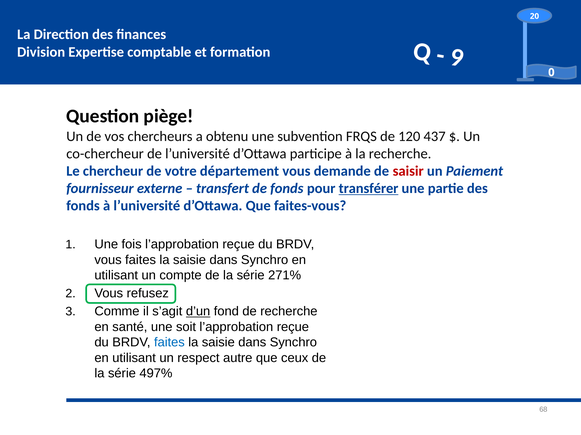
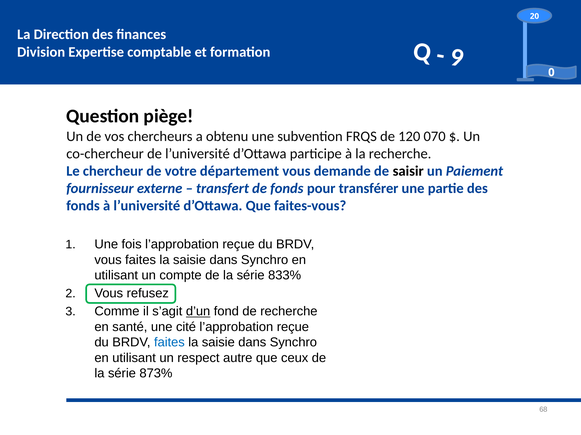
437: 437 -> 070
saisir colour: red -> black
transférer underline: present -> none
271%: 271% -> 833%
soit: soit -> cité
497%: 497% -> 873%
